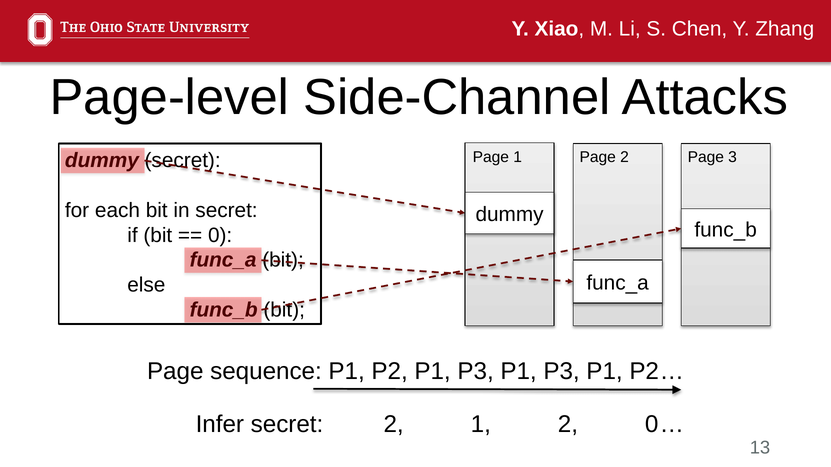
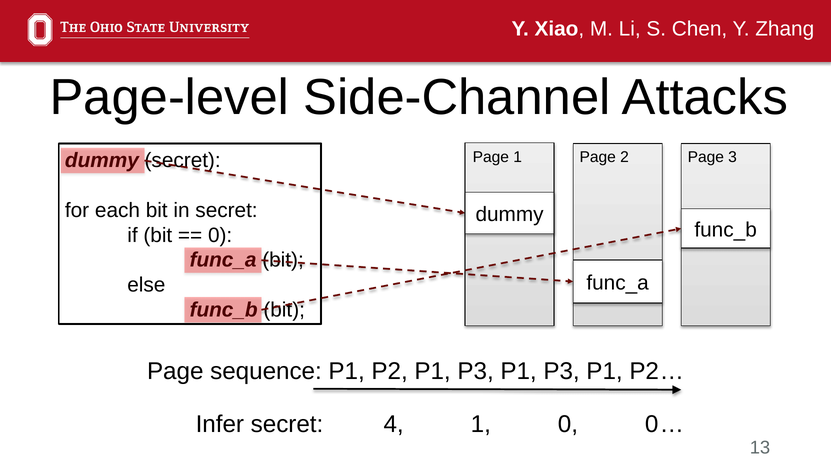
secret 2: 2 -> 4
1 2: 2 -> 0
